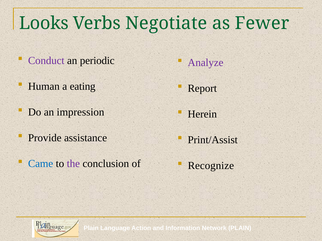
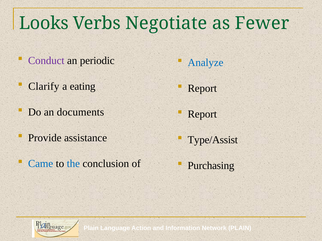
Analyze colour: purple -> blue
Human: Human -> Clarify
impression: impression -> documents
Herein at (202, 114): Herein -> Report
Print/Assist: Print/Assist -> Type/Assist
the colour: purple -> blue
Recognize: Recognize -> Purchasing
